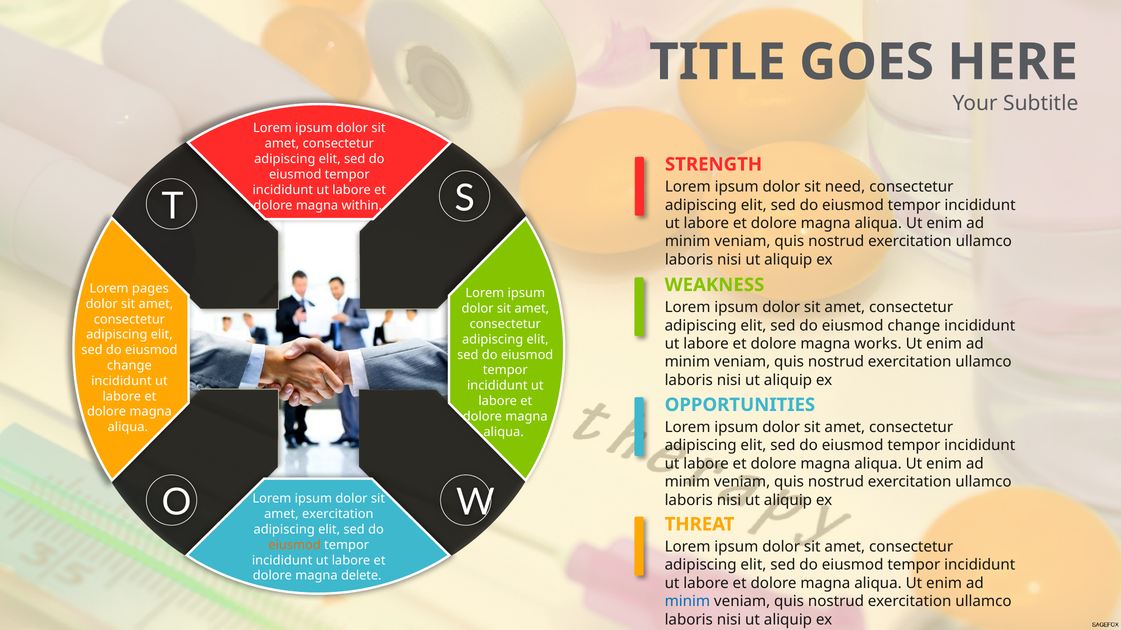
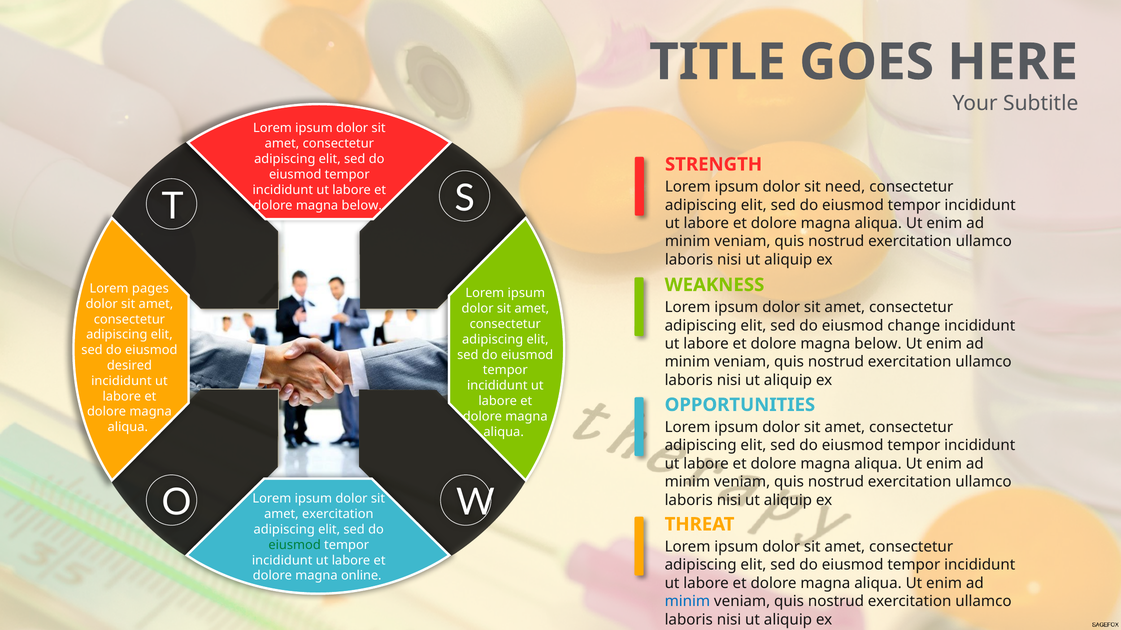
within at (362, 205): within -> below
works at (878, 344): works -> below
change at (129, 366): change -> desired
eiusmod at (295, 545) colour: orange -> green
delete: delete -> online
